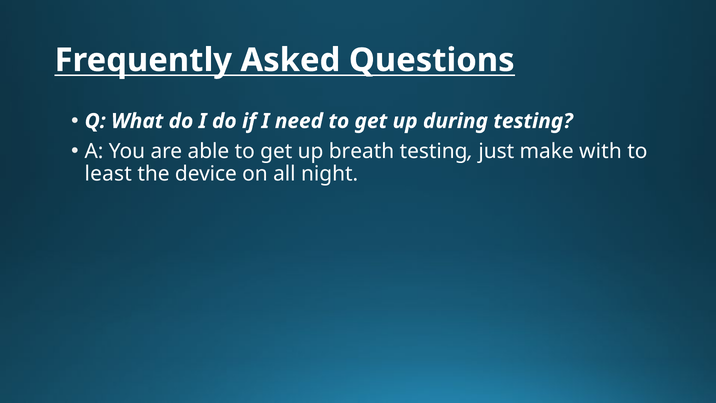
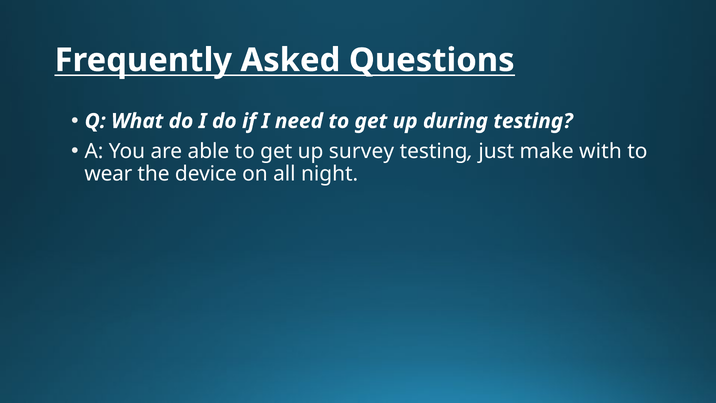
breath: breath -> survey
least: least -> wear
